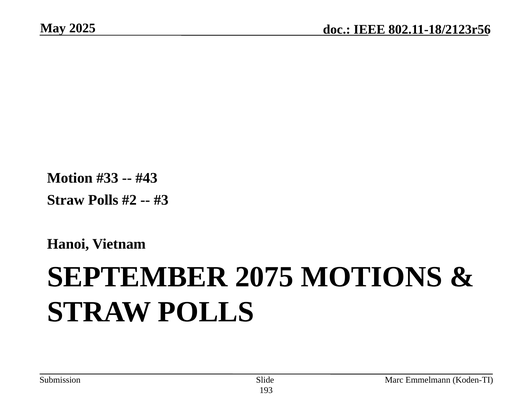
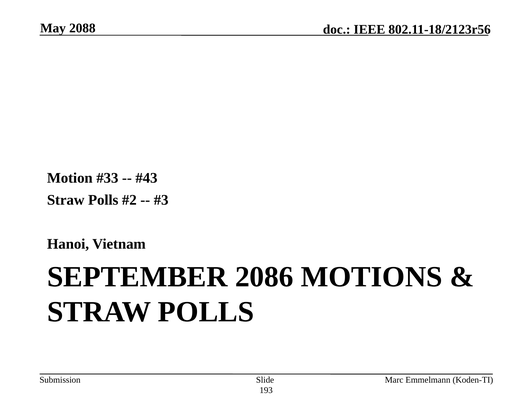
2025: 2025 -> 2088
2075: 2075 -> 2086
